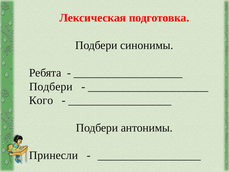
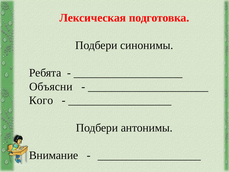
Подбери at (51, 86): Подбери -> Объясни
Принесли: Принесли -> Внимание
